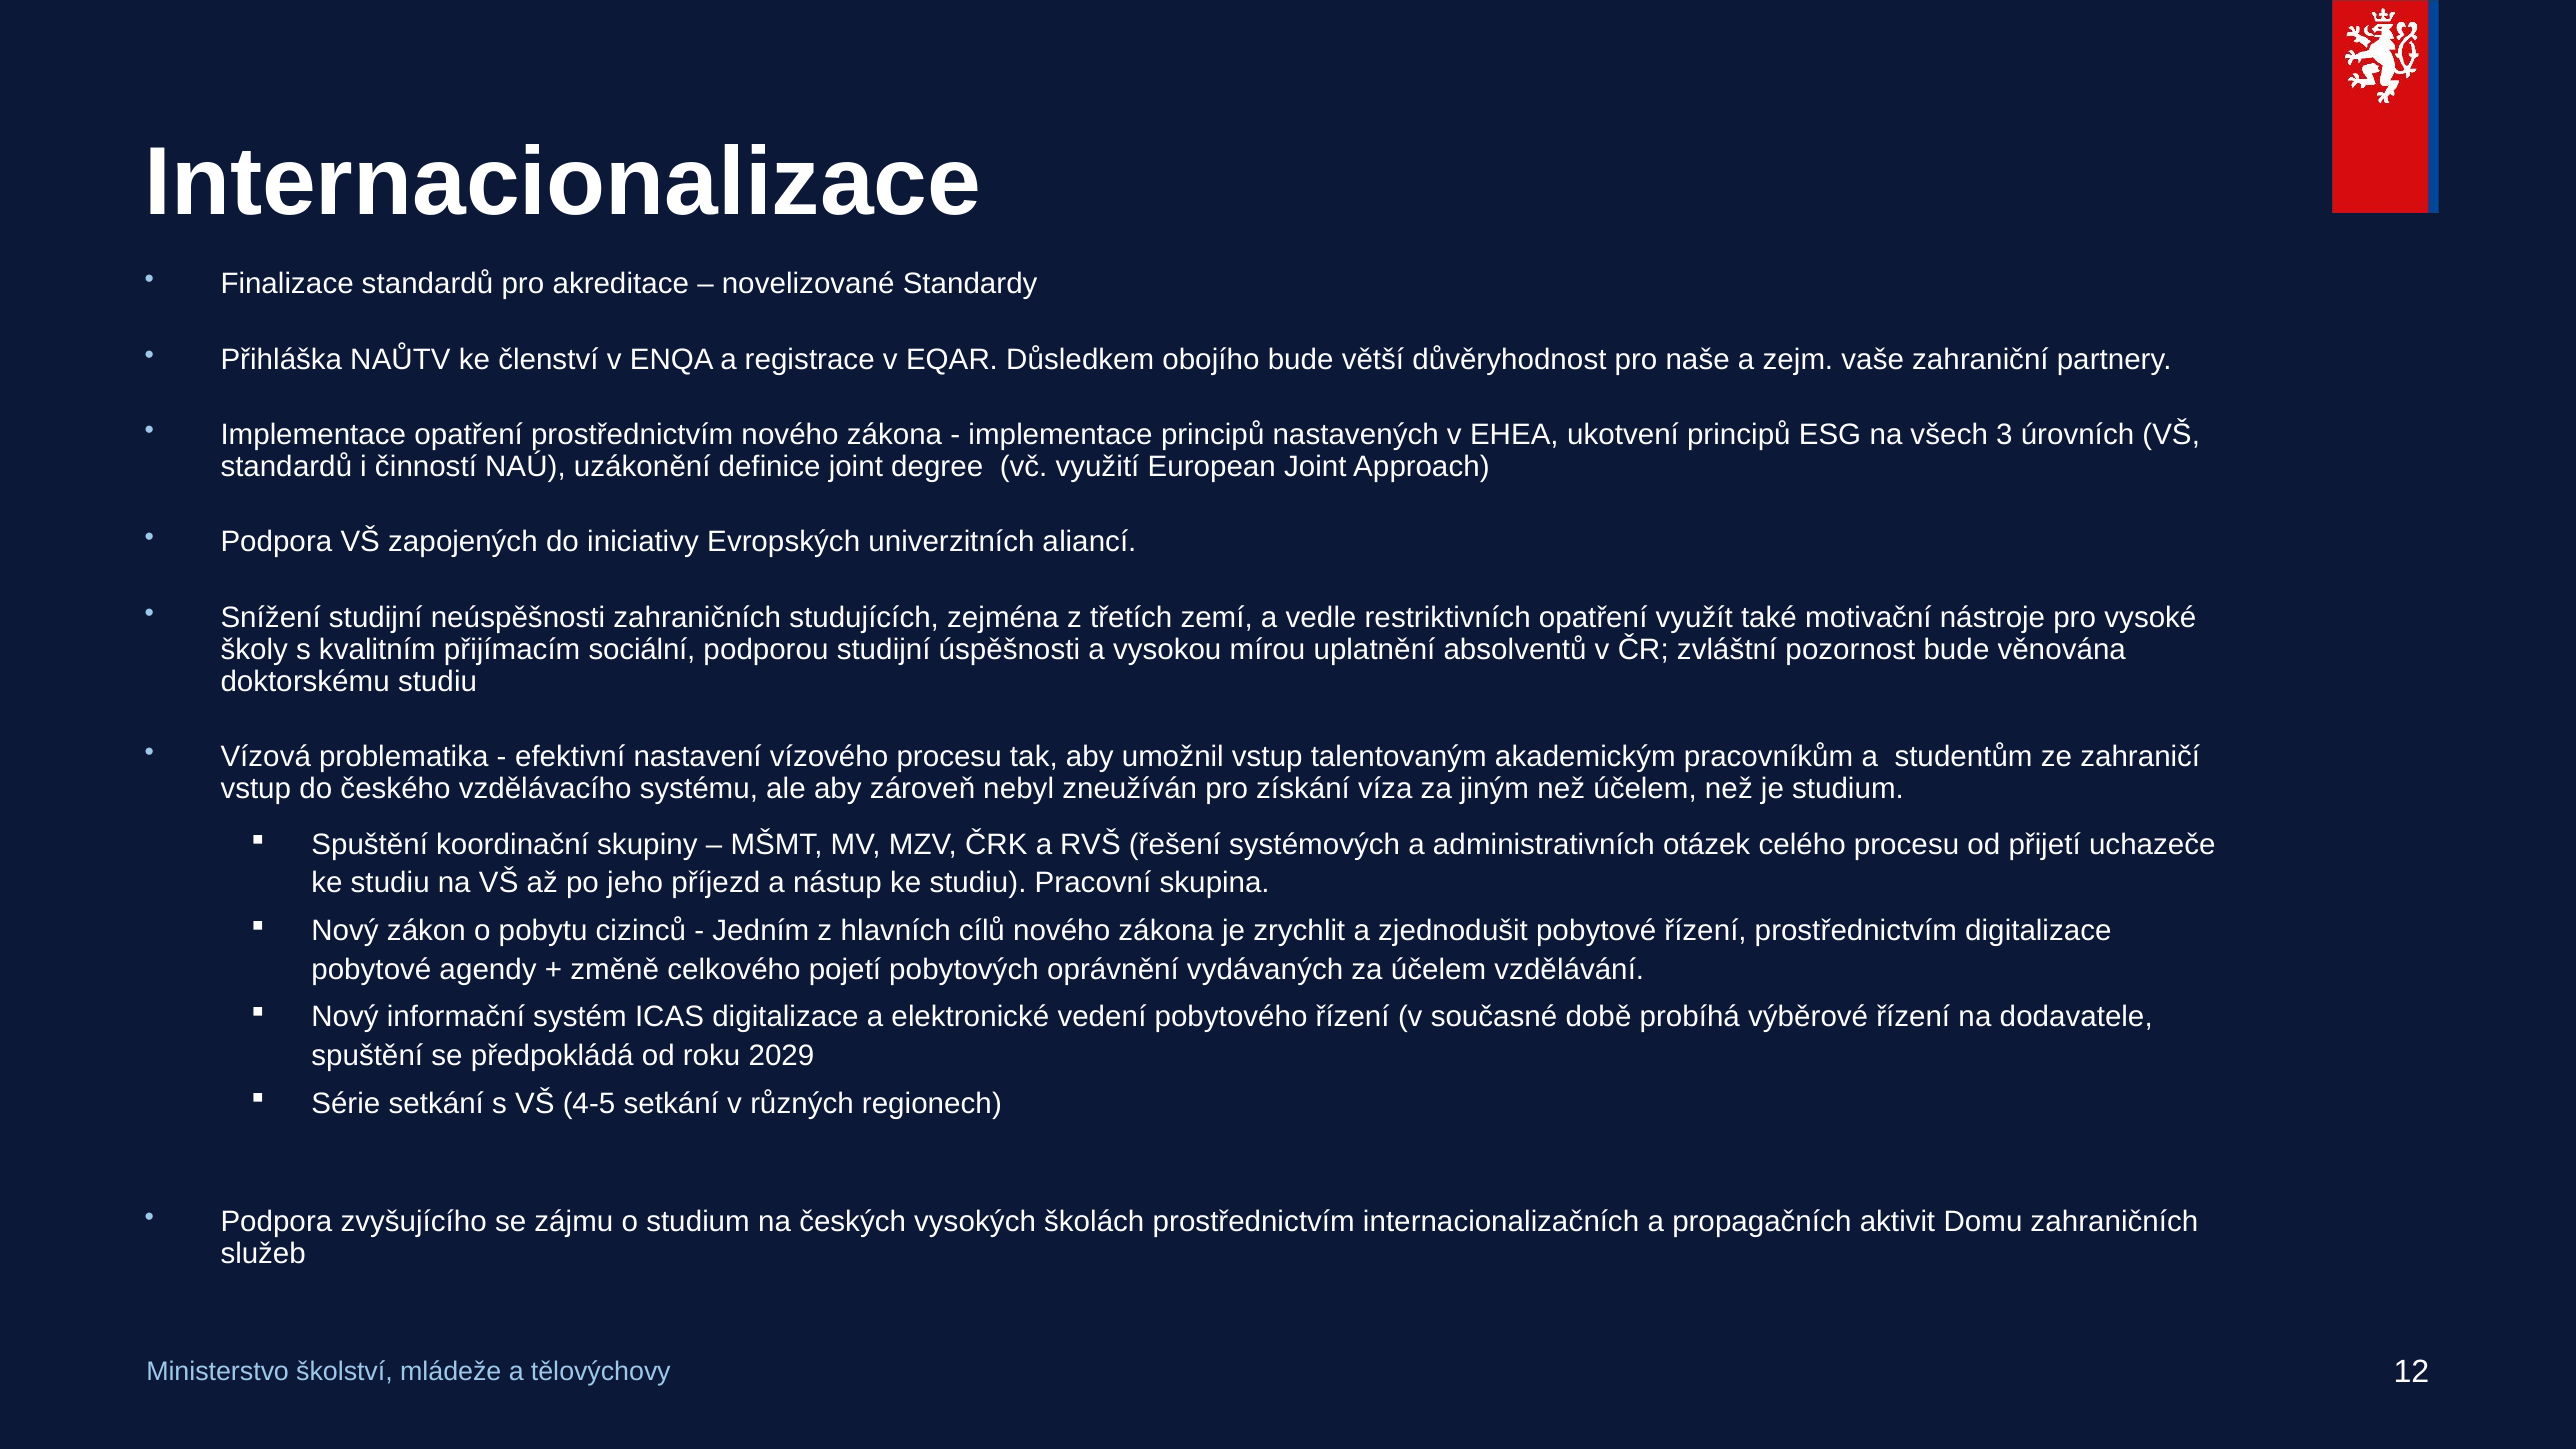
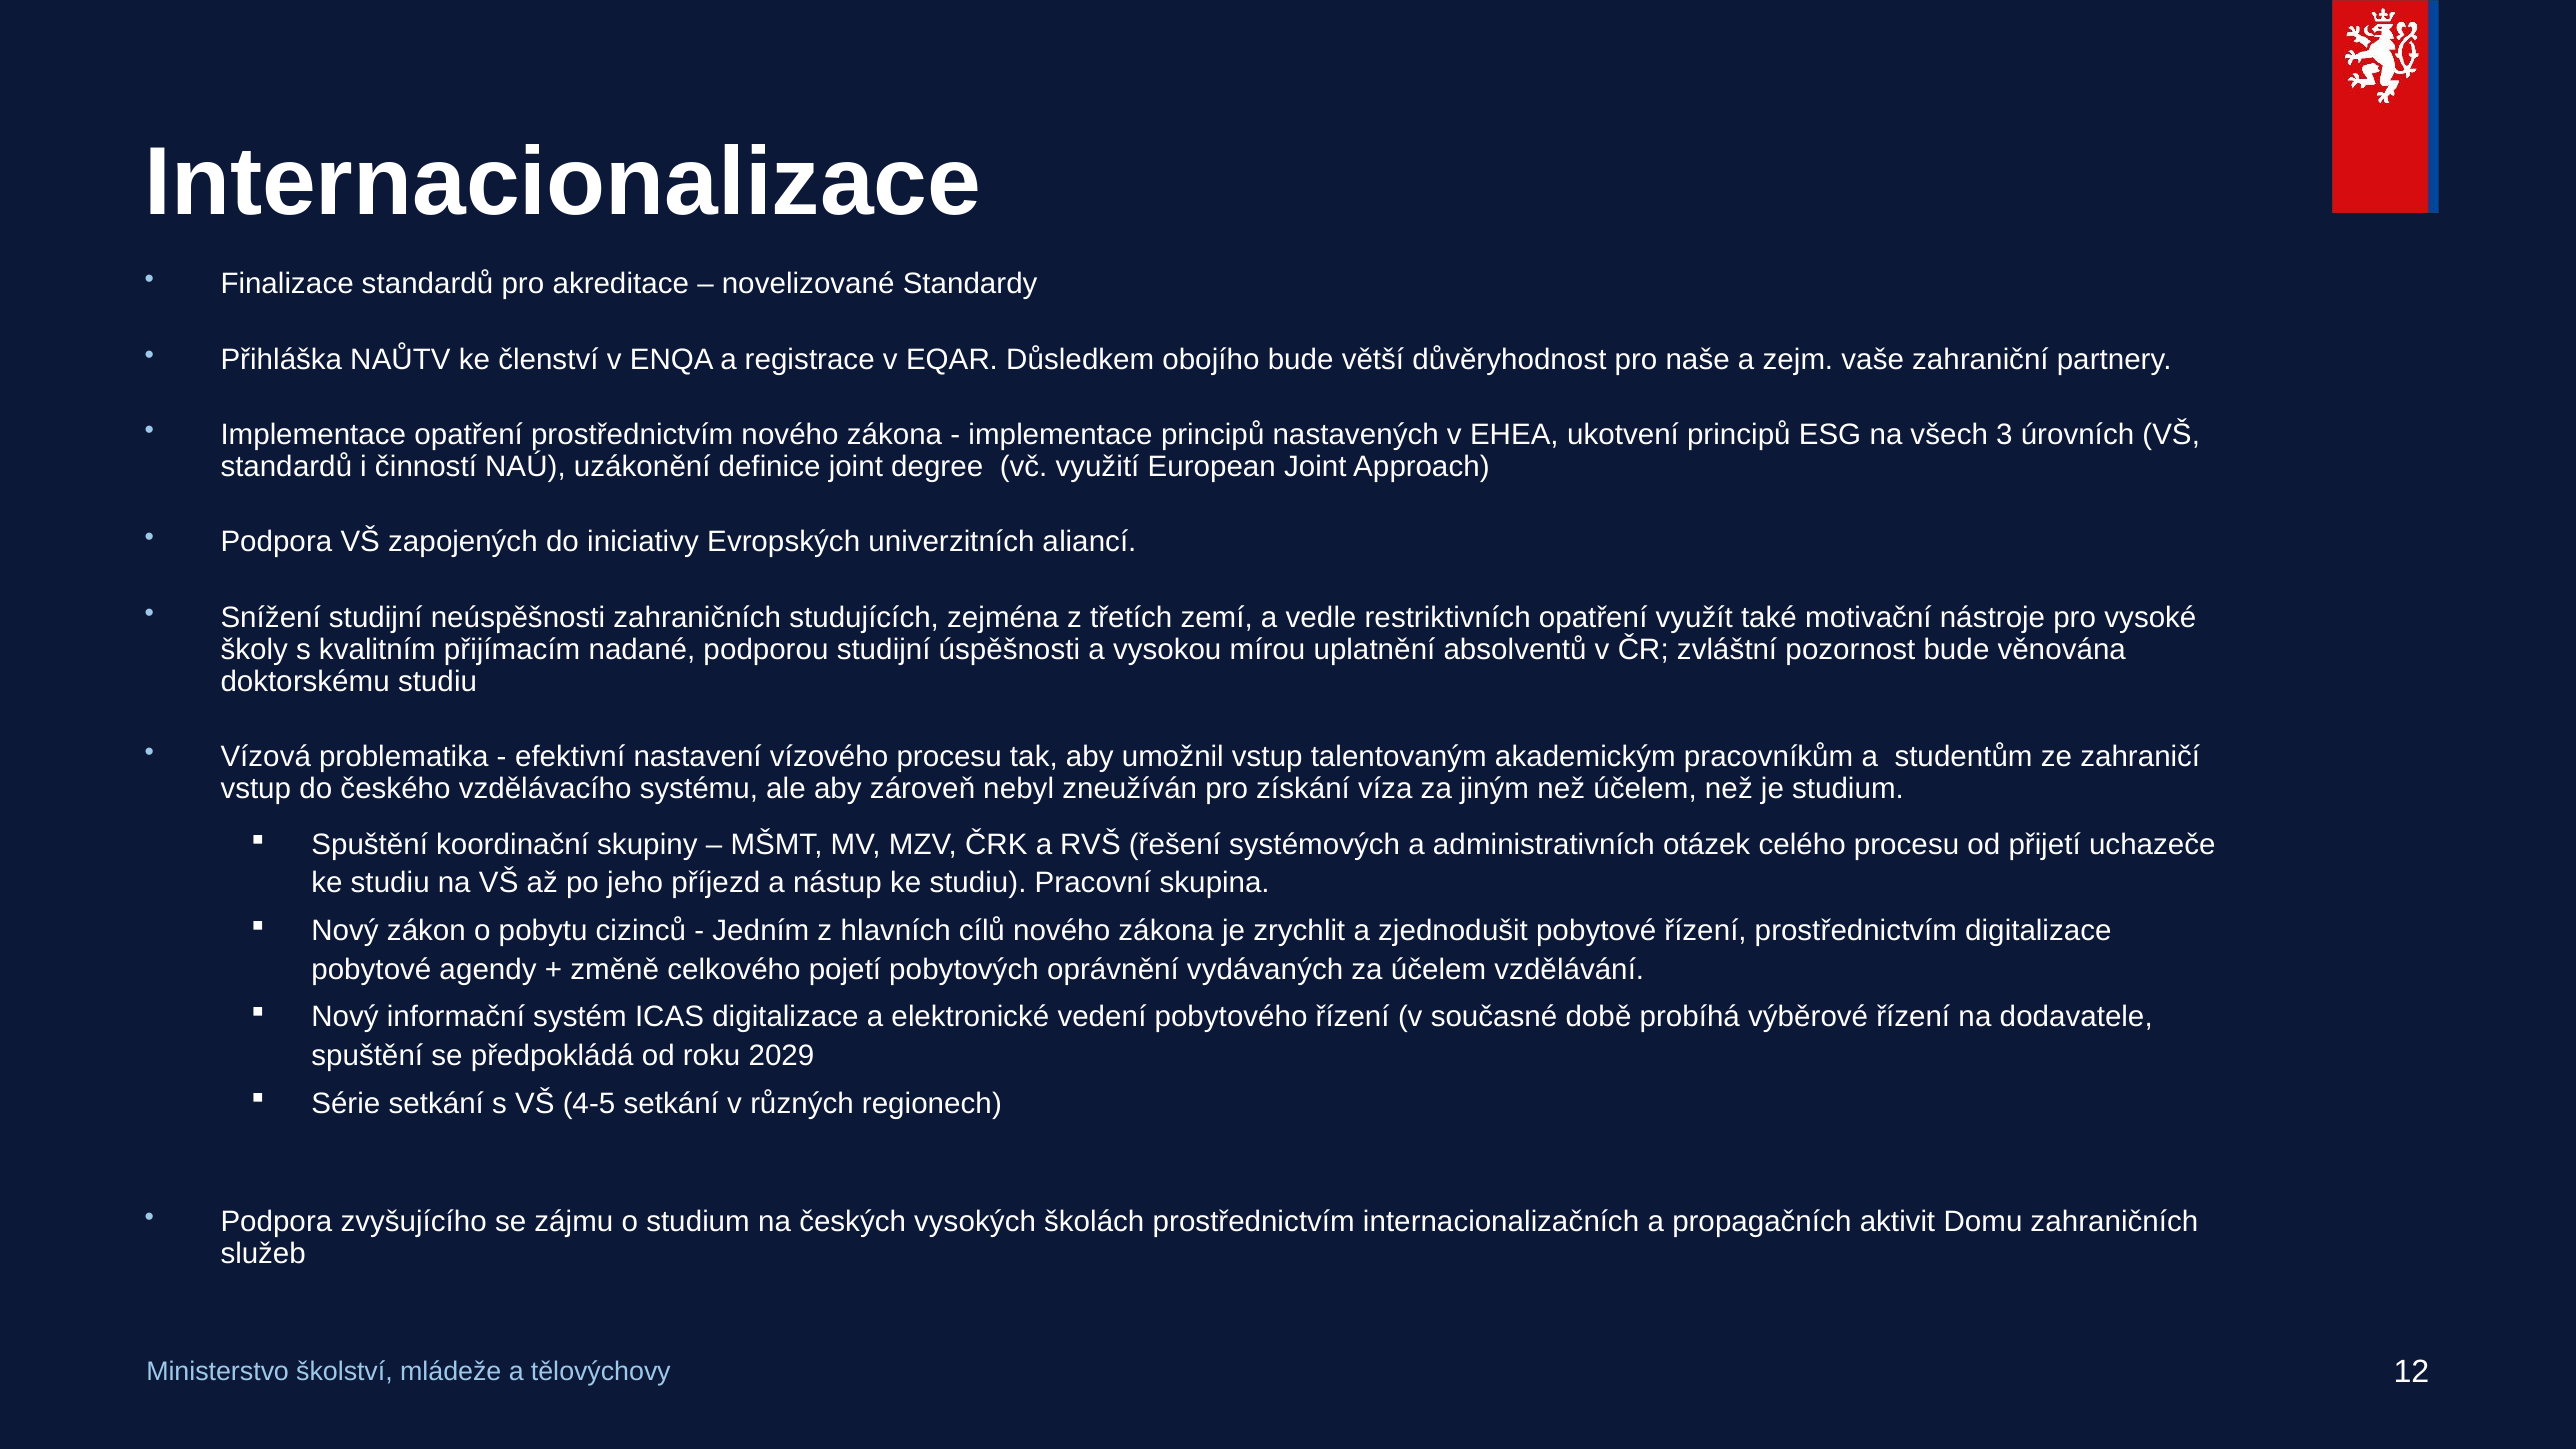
sociální: sociální -> nadané
